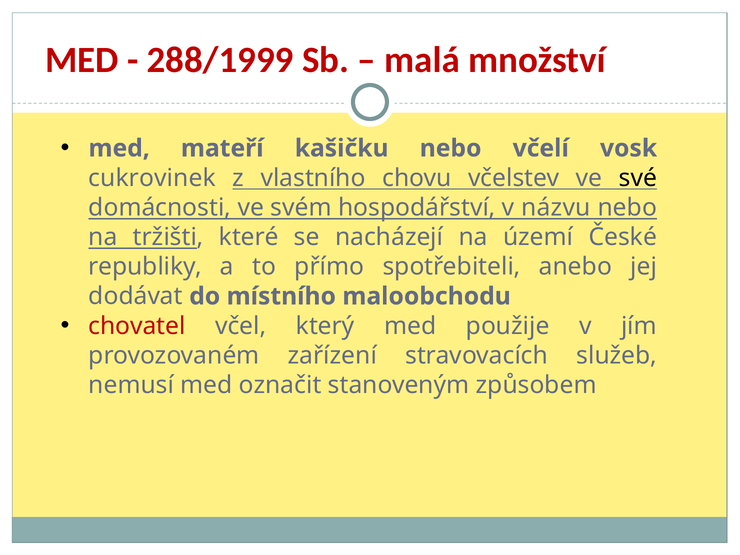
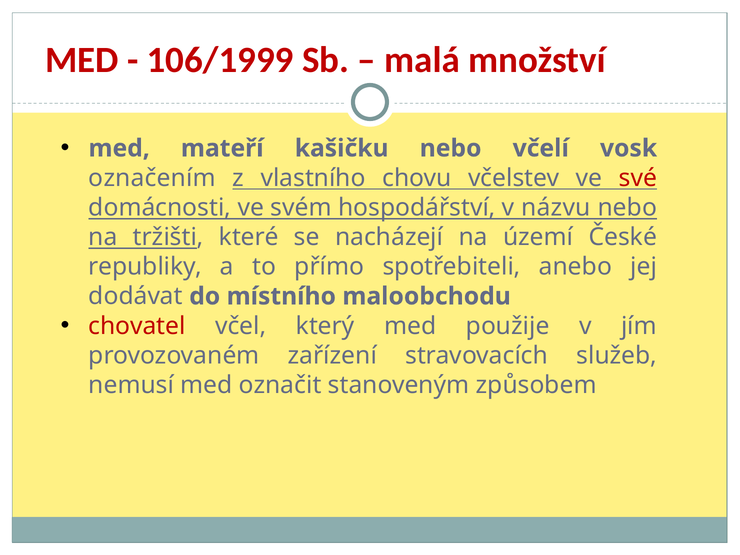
288/1999: 288/1999 -> 106/1999
cukrovinek: cukrovinek -> označením
své colour: black -> red
